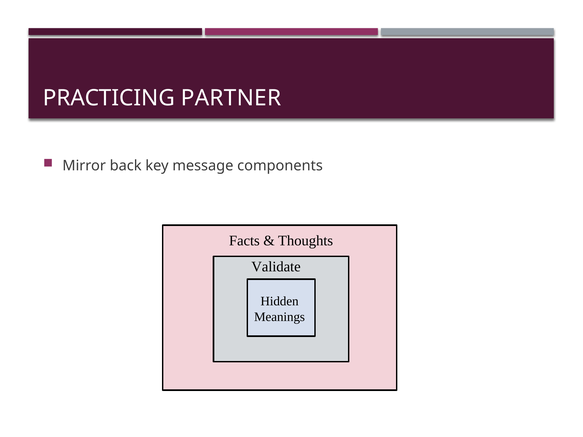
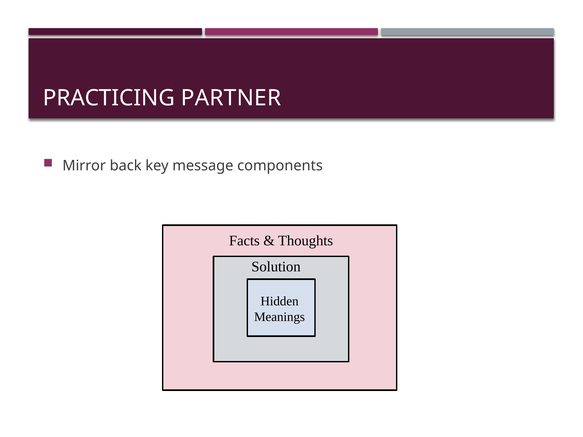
Validate: Validate -> Solution
